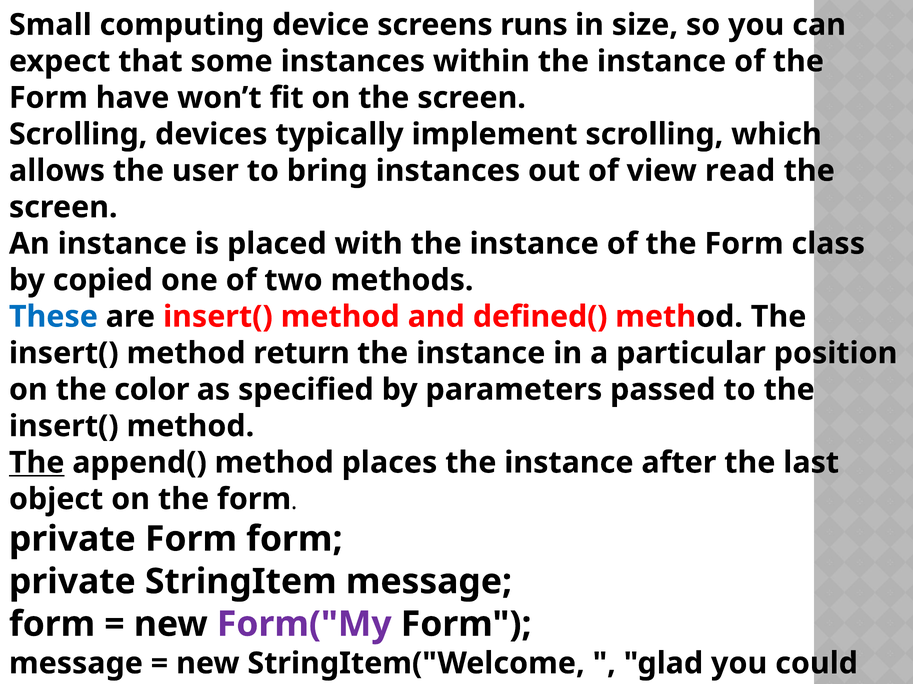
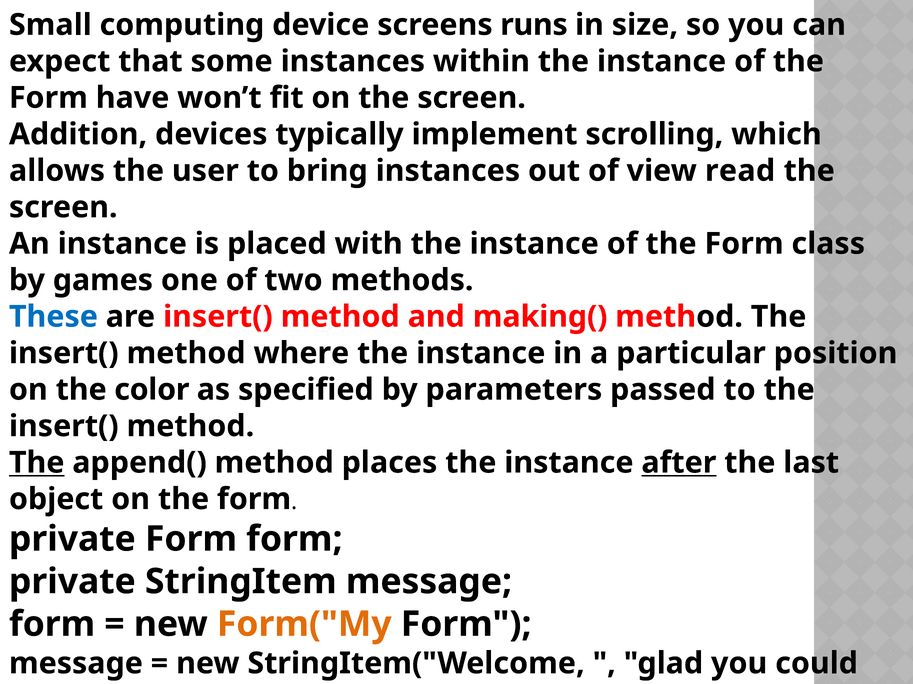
Scrolling at (78, 134): Scrolling -> Addition
copied: copied -> games
defined(: defined( -> making(
return: return -> where
after underline: none -> present
Form("My colour: purple -> orange
